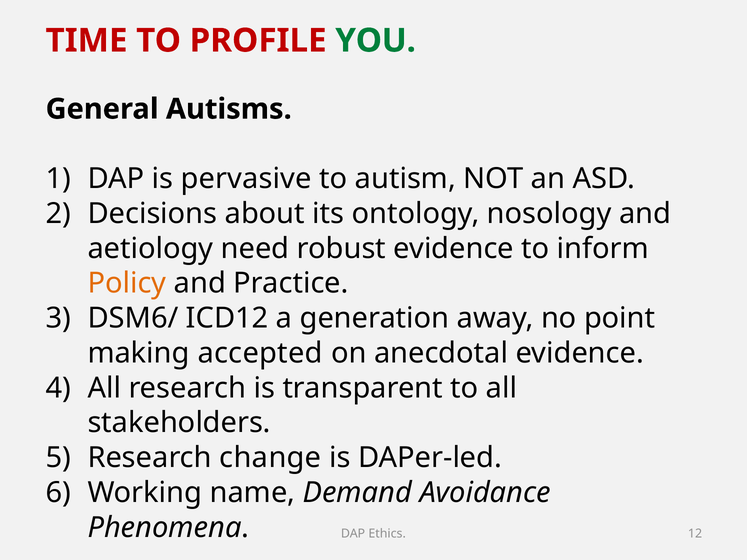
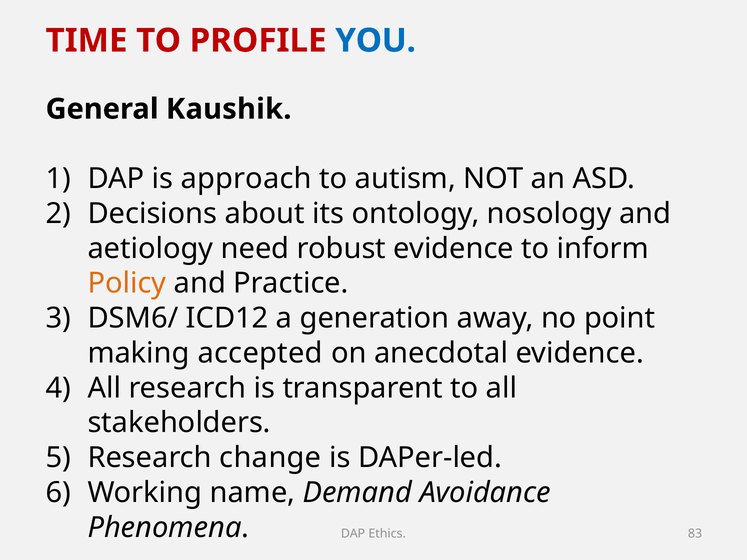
YOU colour: green -> blue
Autisms: Autisms -> Kaushik
pervasive: pervasive -> approach
12: 12 -> 83
